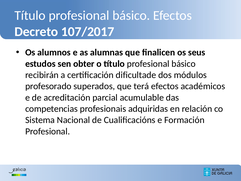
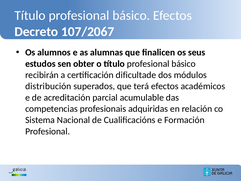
107/2017: 107/2017 -> 107/2067
profesorado: profesorado -> distribución
